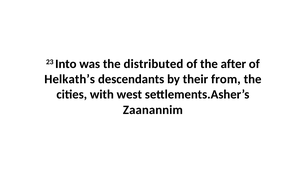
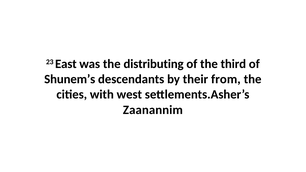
Into: Into -> East
distributed: distributed -> distributing
after: after -> third
Helkath’s: Helkath’s -> Shunem’s
